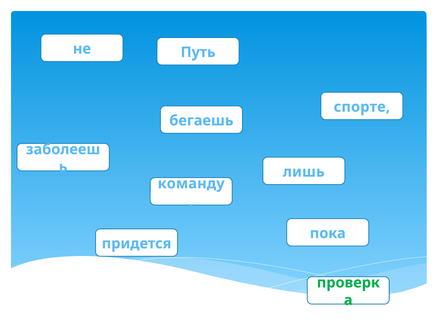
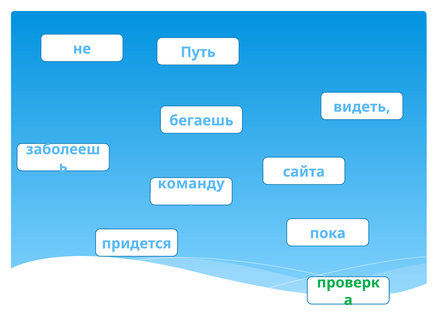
спорте: спорте -> видеть
лишь: лишь -> сайта
